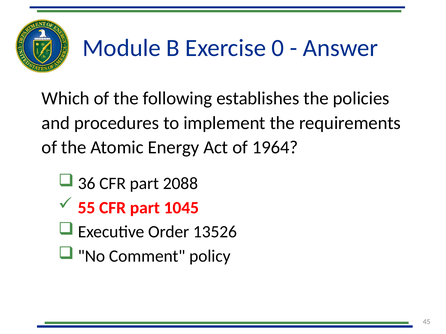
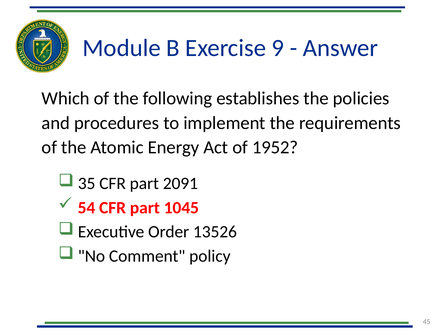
0: 0 -> 9
1964: 1964 -> 1952
36: 36 -> 35
2088: 2088 -> 2091
55: 55 -> 54
